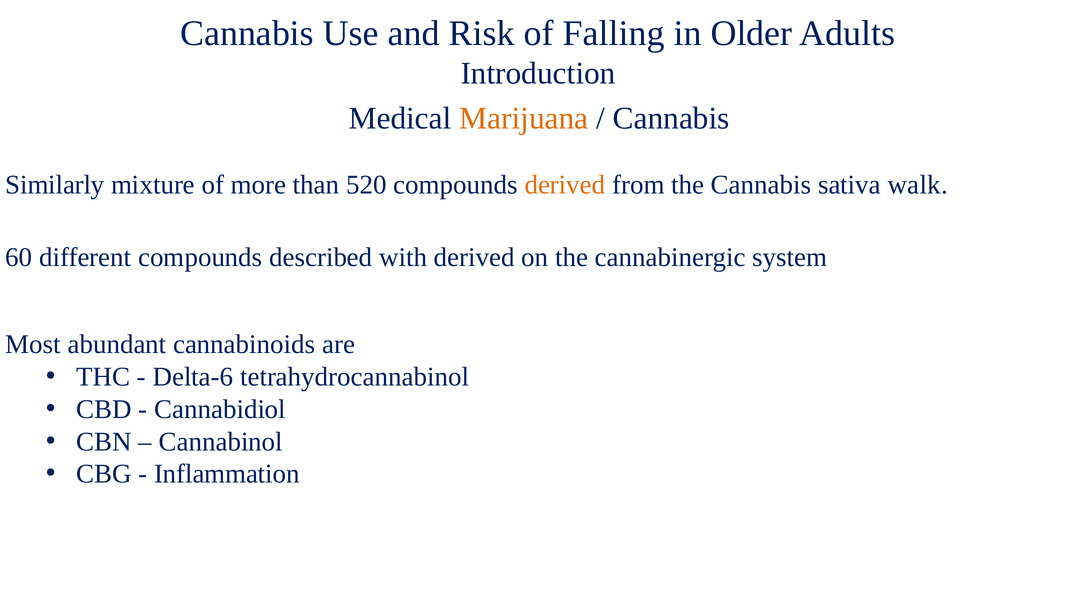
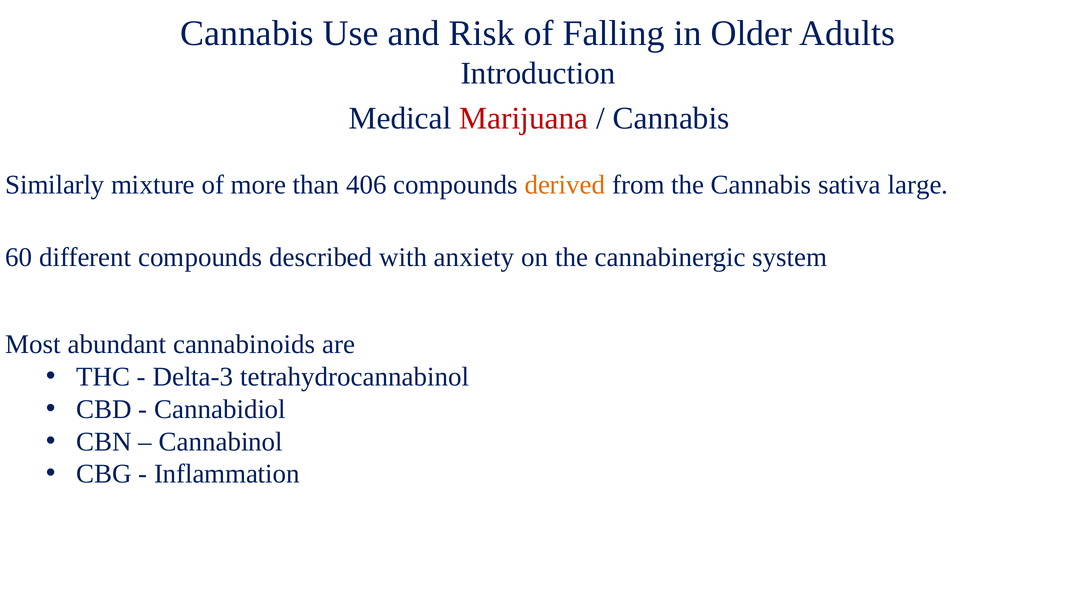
Marijuana colour: orange -> red
520: 520 -> 406
walk: walk -> large
with derived: derived -> anxiety
Delta-6: Delta-6 -> Delta-3
